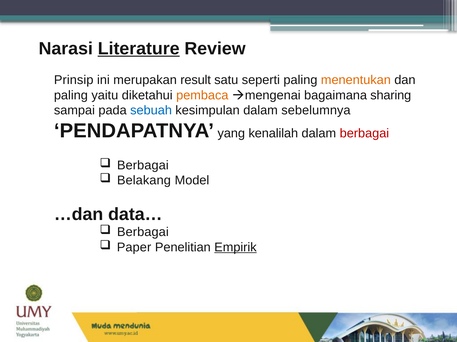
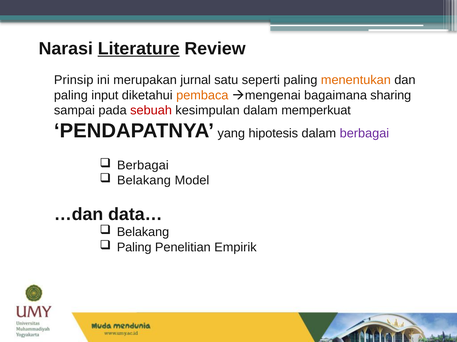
result: result -> jurnal
yaitu: yaitu -> input
sebuah colour: blue -> red
sebelumnya: sebelumnya -> memperkuat
kenalilah: kenalilah -> hipotesis
berbagai at (364, 134) colour: red -> purple
Berbagai at (143, 233): Berbagai -> Belakang
Paper at (134, 248): Paper -> Paling
Empirik underline: present -> none
